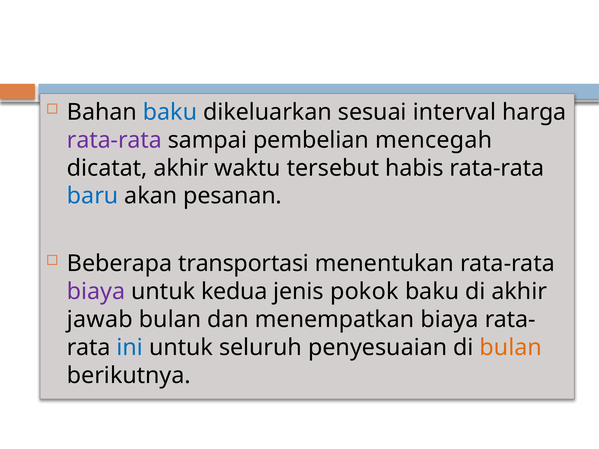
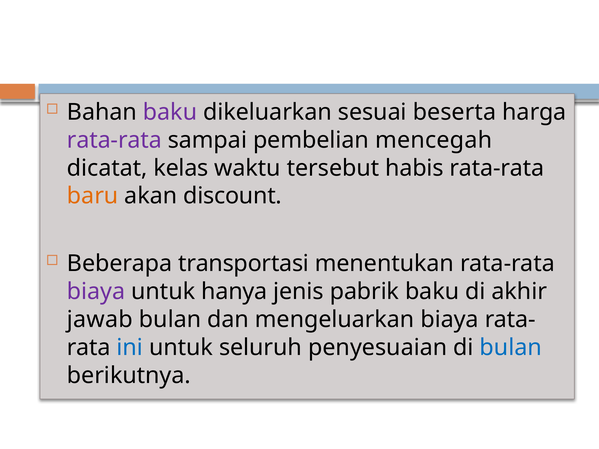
baku at (170, 112) colour: blue -> purple
interval: interval -> beserta
dicatat akhir: akhir -> kelas
baru colour: blue -> orange
pesanan: pesanan -> discount
kedua: kedua -> hanya
pokok: pokok -> pabrik
menempatkan: menempatkan -> mengeluarkan
bulan at (511, 348) colour: orange -> blue
